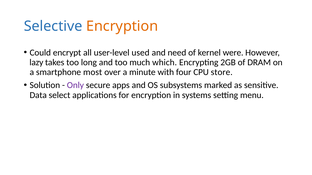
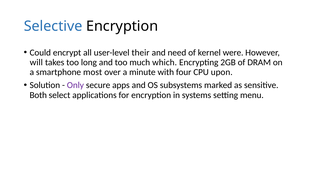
Encryption at (122, 26) colour: orange -> black
used: used -> their
lazy: lazy -> will
store: store -> upon
Data: Data -> Both
